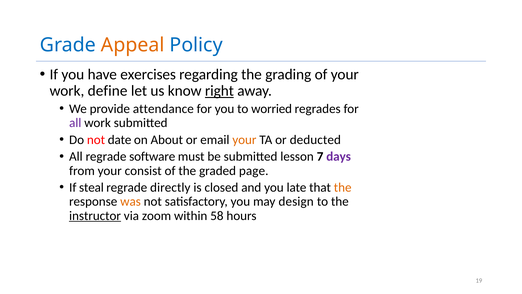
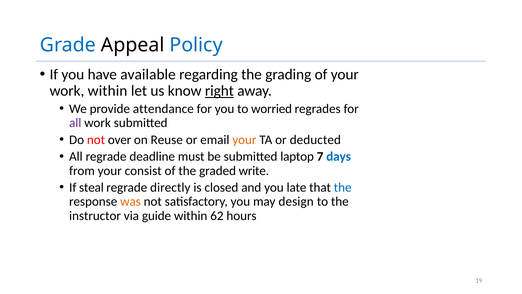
Appeal colour: orange -> black
exercises: exercises -> available
work define: define -> within
date: date -> over
About: About -> Reuse
software: software -> deadline
lesson: lesson -> laptop
days colour: purple -> blue
page: page -> write
the at (343, 187) colour: orange -> blue
instructor underline: present -> none
zoom: zoom -> guide
58: 58 -> 62
